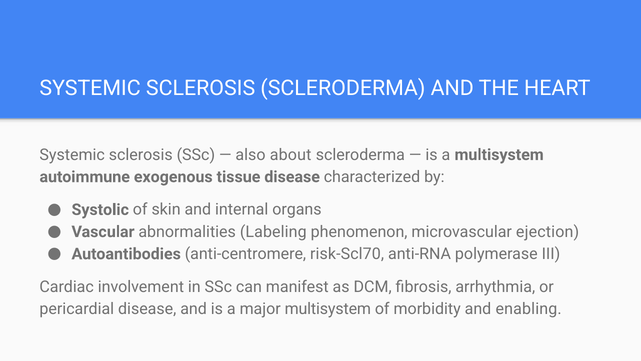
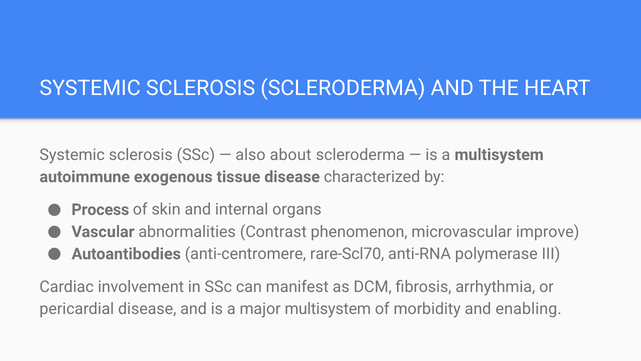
Systolic: Systolic -> Process
Labeling: Labeling -> Contrast
ejection: ejection -> improve
risk-Scl70: risk-Scl70 -> rare-Scl70
